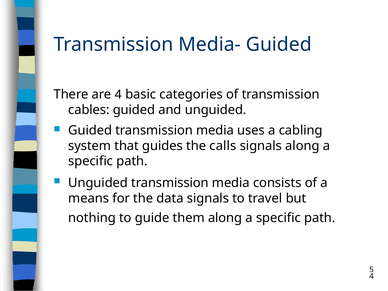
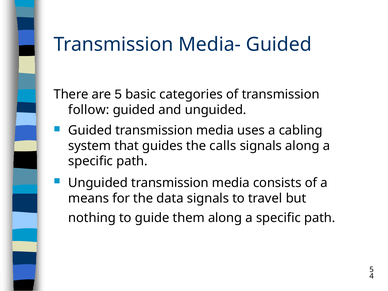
are 4: 4 -> 5
cables: cables -> follow
